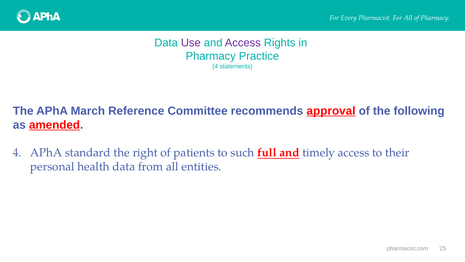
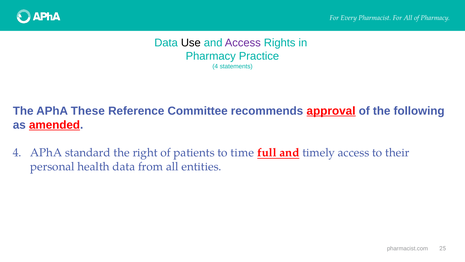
Use colour: purple -> black
March: March -> These
such: such -> time
